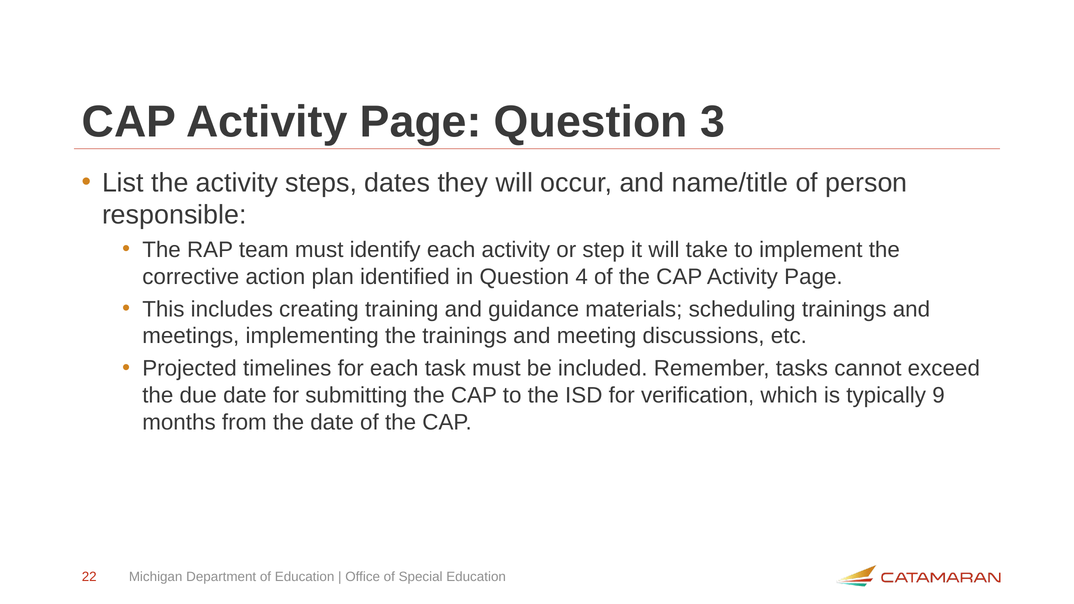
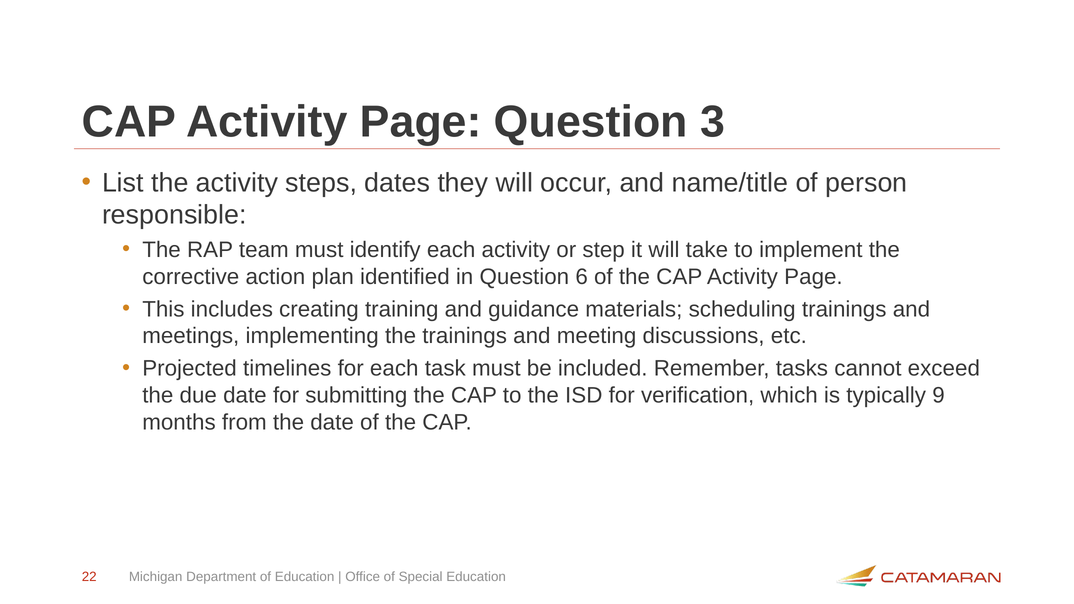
4: 4 -> 6
